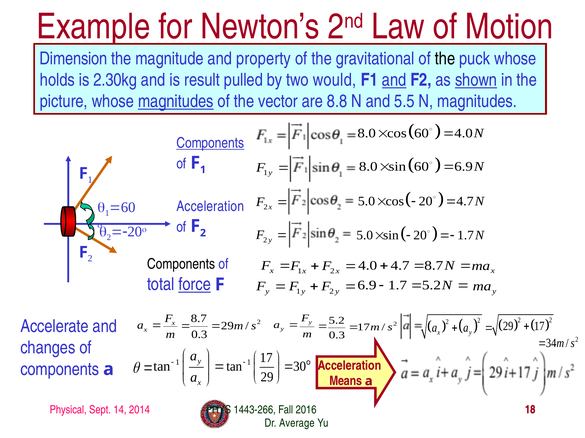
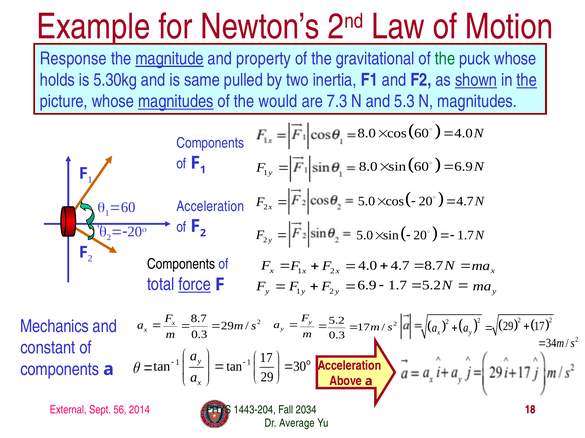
Dimension: Dimension -> Response
magnitude underline: none -> present
the at (445, 59) colour: black -> green
2.30kg: 2.30kg -> 5.30kg
result: result -> same
would: would -> inertia
and at (394, 80) underline: present -> none
the at (527, 80) underline: none -> present
vector: vector -> would
8.8: 8.8 -> 7.3
5.5: 5.5 -> 5.3
Components at (210, 143) underline: present -> none
Accelerate: Accelerate -> Mechanics
changes: changes -> constant
Means: Means -> Above
Physical: Physical -> External
14: 14 -> 56
1443-266: 1443-266 -> 1443-204
2016: 2016 -> 2034
